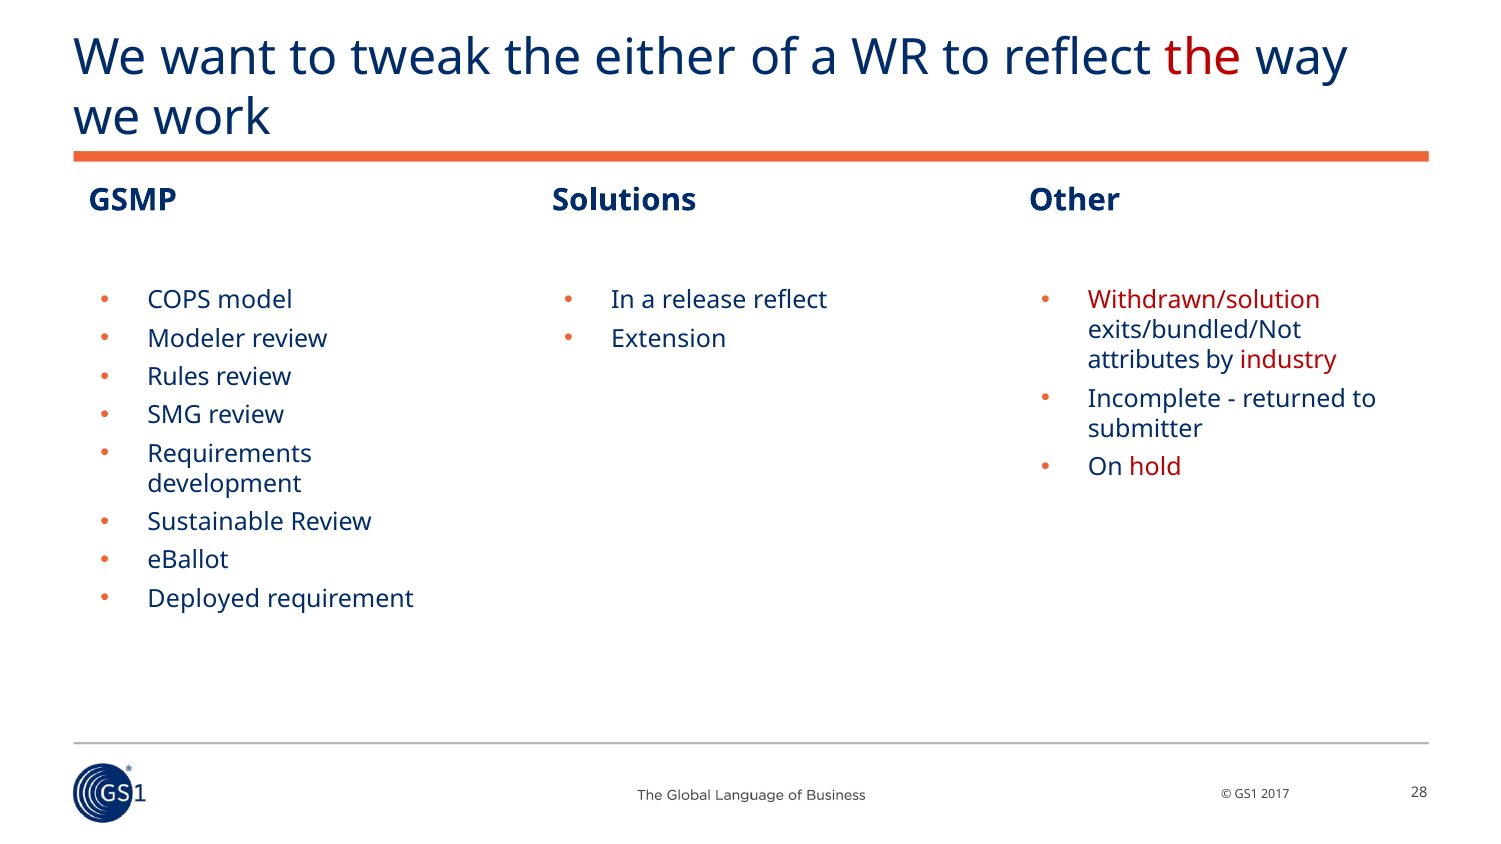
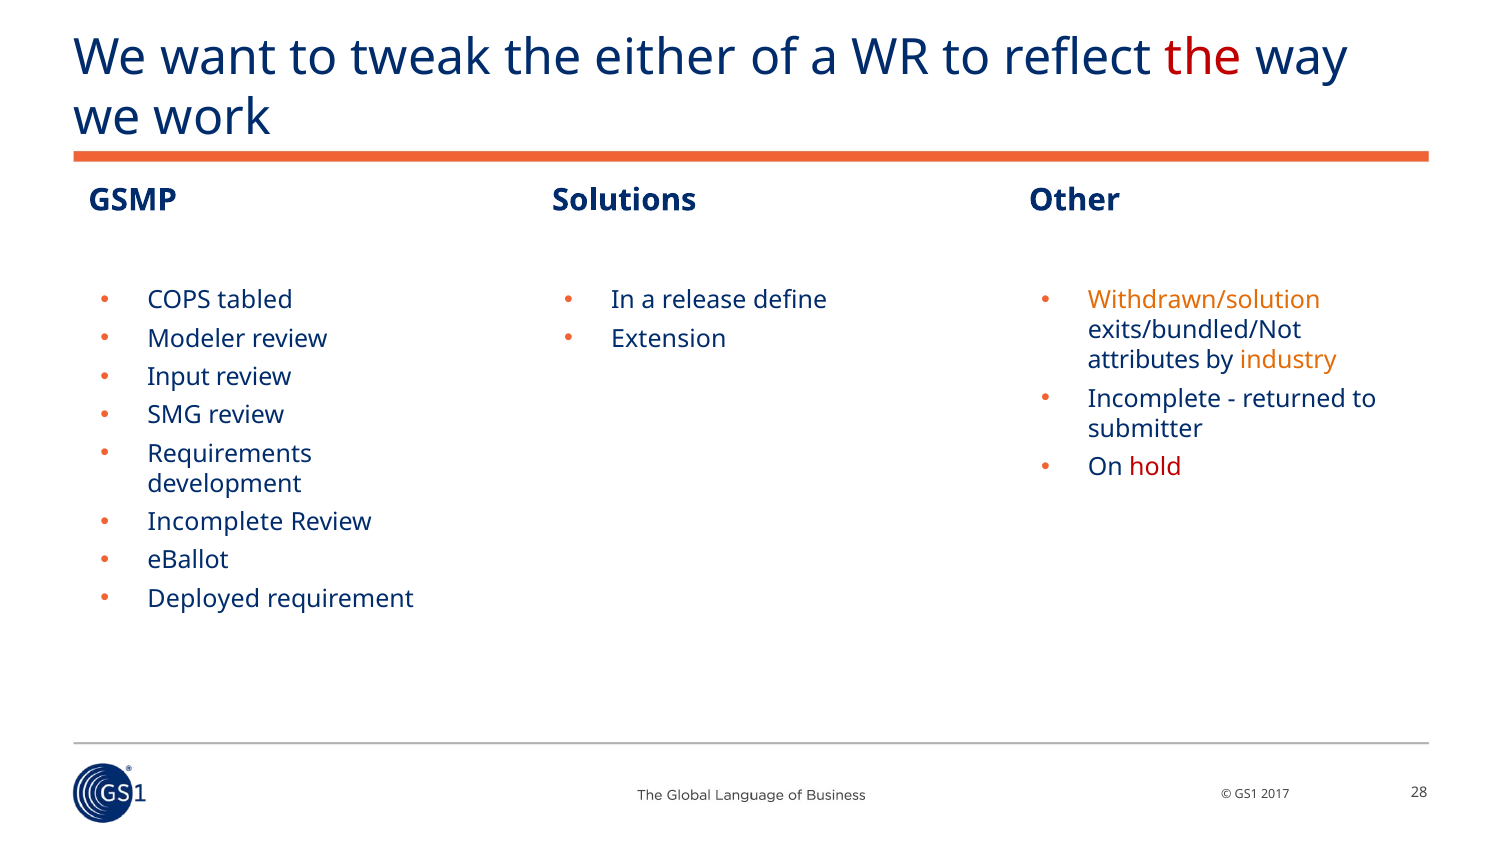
model: model -> tabled
release reflect: reflect -> define
Withdrawn/solution colour: red -> orange
industry colour: red -> orange
Rules: Rules -> Input
Sustainable at (216, 523): Sustainable -> Incomplete
